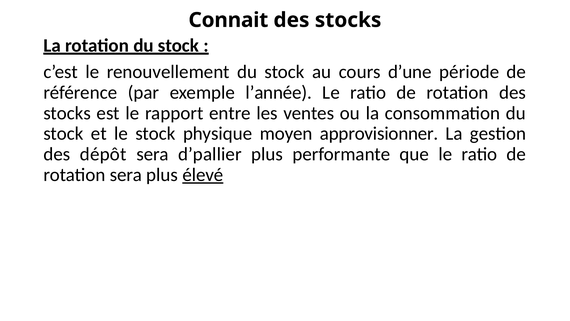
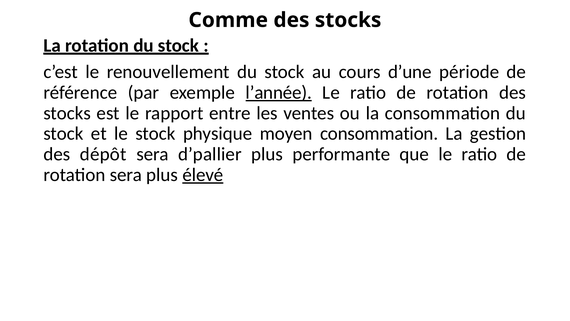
Connait: Connait -> Comme
l’année underline: none -> present
moyen approvisionner: approvisionner -> consommation
